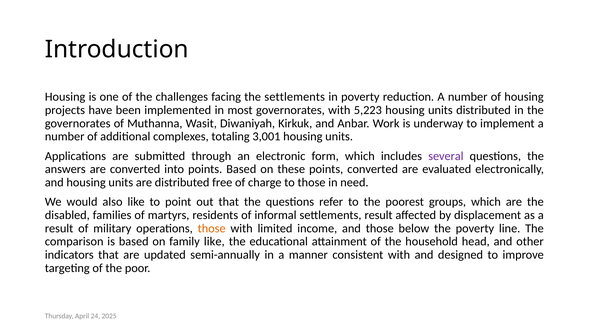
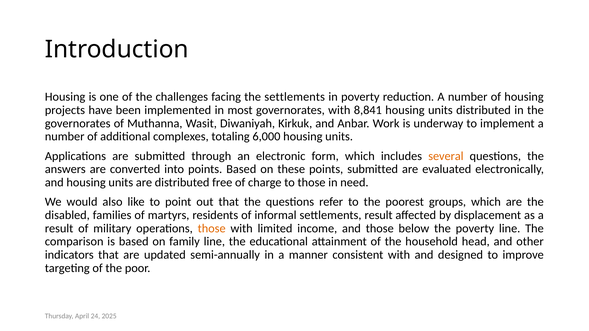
5,223: 5,223 -> 8,841
3,001: 3,001 -> 6,000
several colour: purple -> orange
points converted: converted -> submitted
family like: like -> line
